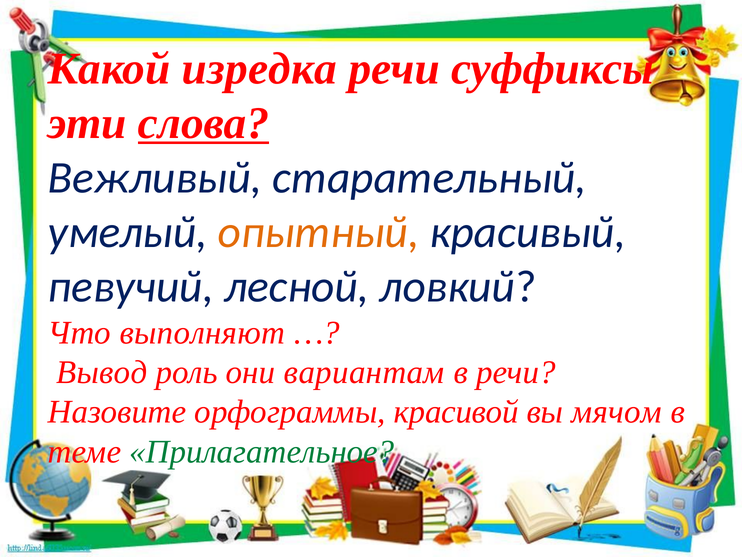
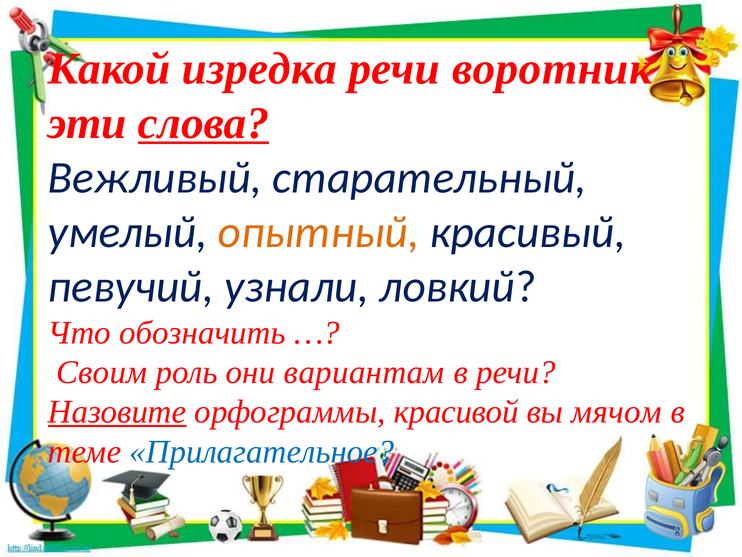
суффиксы: суффиксы -> воротник
лесной: лесной -> узнали
выполняют: выполняют -> обозначить
Вывод: Вывод -> Своим
Назовите underline: none -> present
Прилагательное colour: green -> blue
